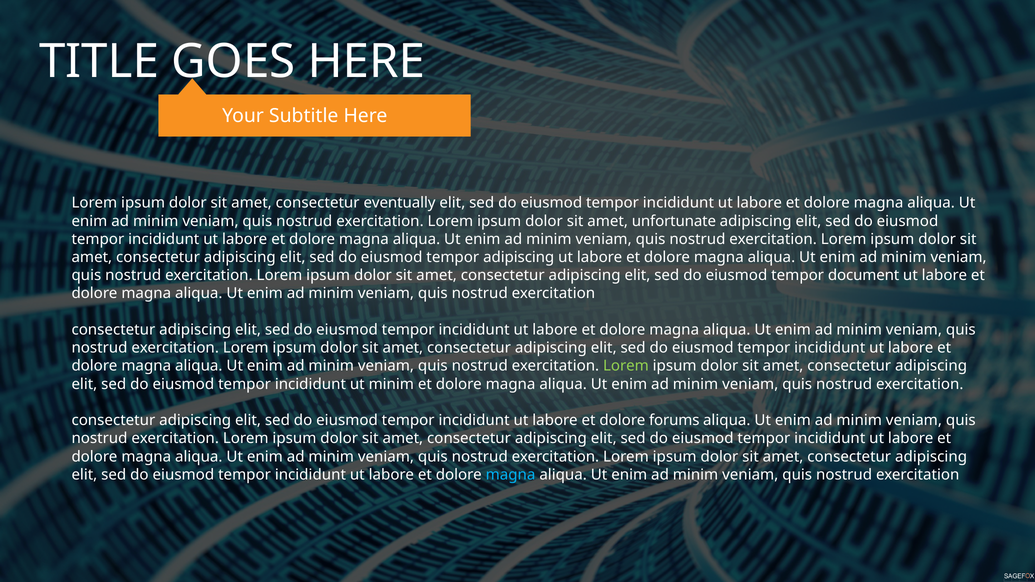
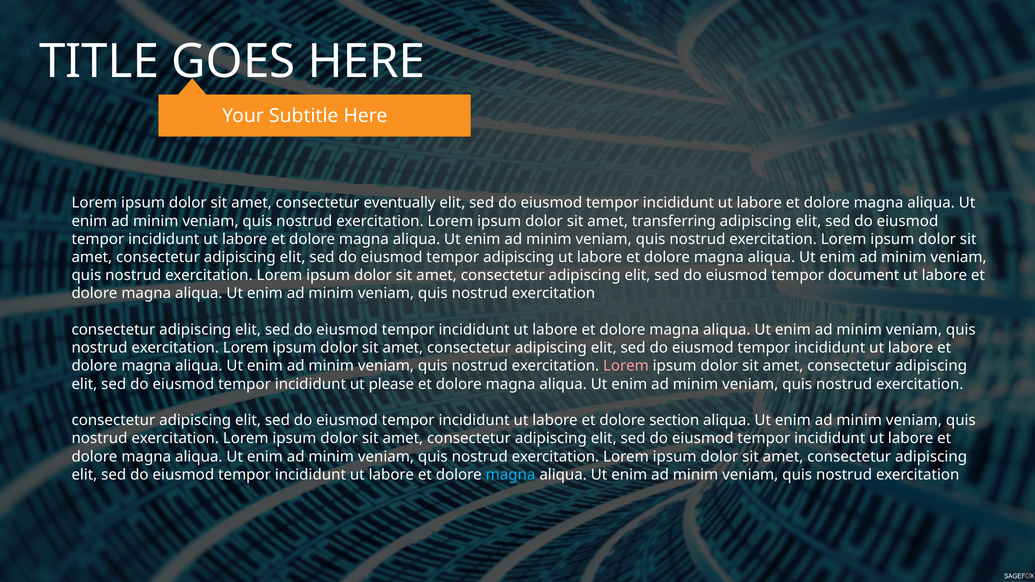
unfortunate: unfortunate -> transferring
Lorem at (626, 366) colour: light green -> pink
ut minim: minim -> please
forums: forums -> section
